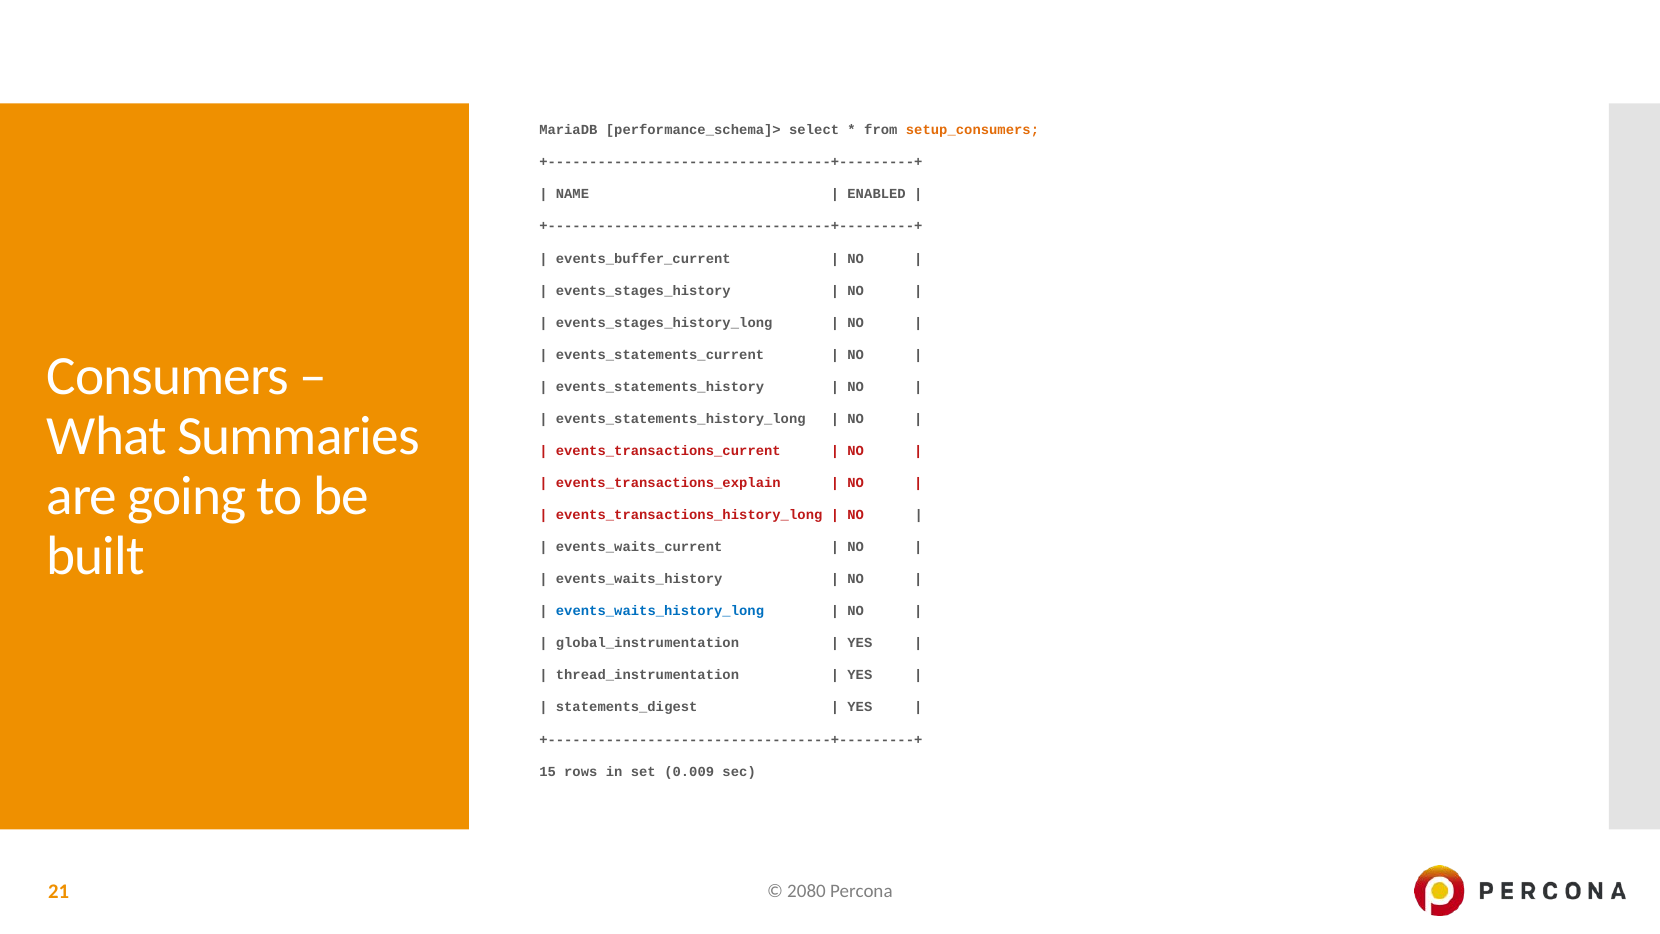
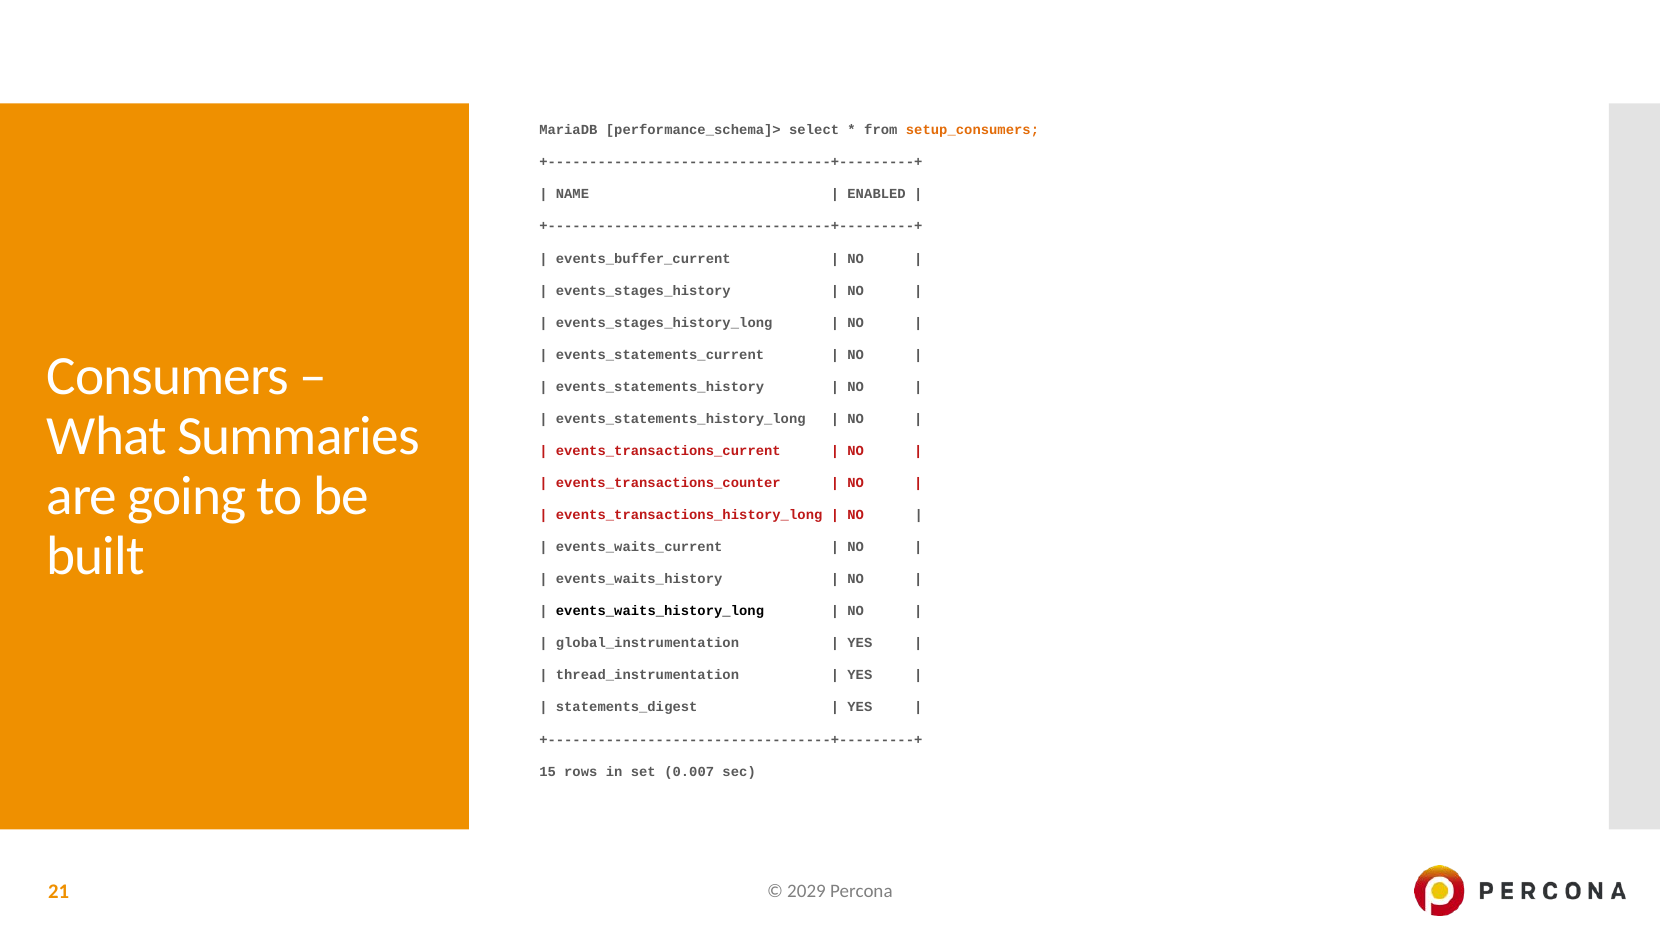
events_transactions_explain: events_transactions_explain -> events_transactions_counter
events_waits_history_long colour: blue -> black
0.009: 0.009 -> 0.007
2080: 2080 -> 2029
